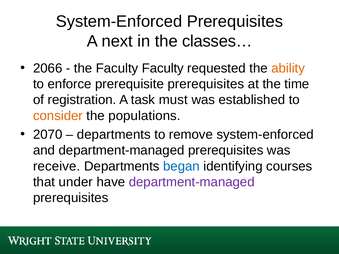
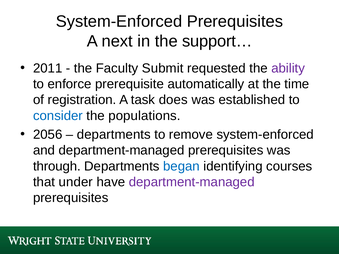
classes…: classes… -> support…
2066: 2066 -> 2011
Faculty Faculty: Faculty -> Submit
ability colour: orange -> purple
prerequisite prerequisites: prerequisites -> automatically
must: must -> does
consider colour: orange -> blue
2070: 2070 -> 2056
receive: receive -> through
